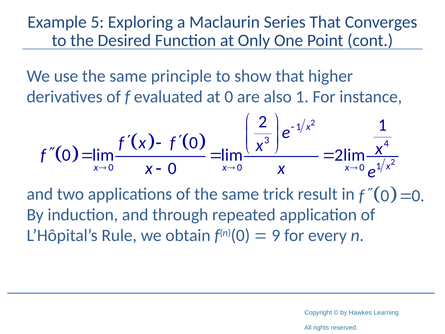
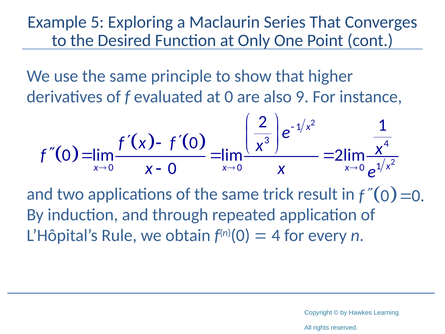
also 1: 1 -> 9
9 at (276, 235): 9 -> 4
